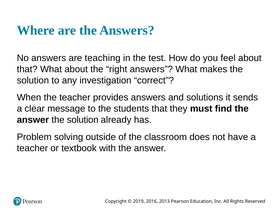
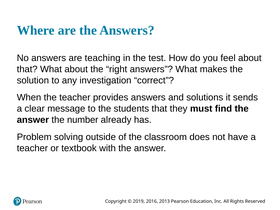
answer the solution: solution -> number
